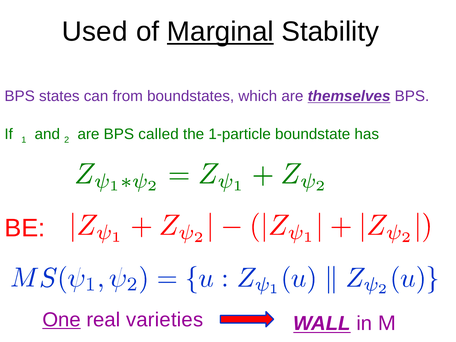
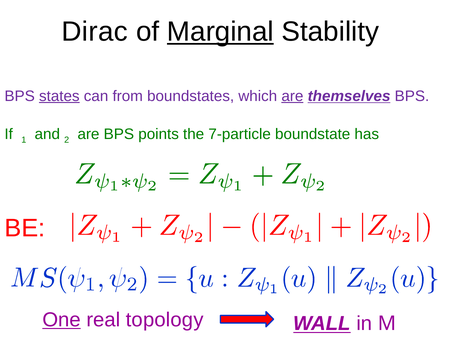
Used: Used -> Dirac
states underline: none -> present
are at (292, 96) underline: none -> present
called: called -> points
1-particle: 1-particle -> 7-particle
varieties: varieties -> topology
